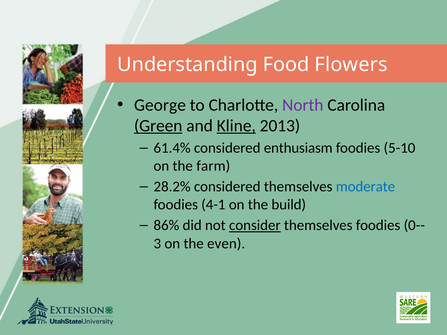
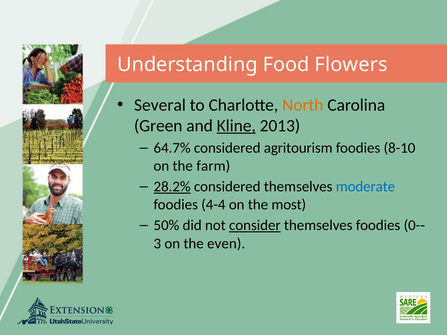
George: George -> Several
North colour: purple -> orange
Green underline: present -> none
61.4%: 61.4% -> 64.7%
enthusiasm: enthusiasm -> agritourism
5-10: 5-10 -> 8-10
28.2% underline: none -> present
4-1: 4-1 -> 4-4
build: build -> most
86%: 86% -> 50%
